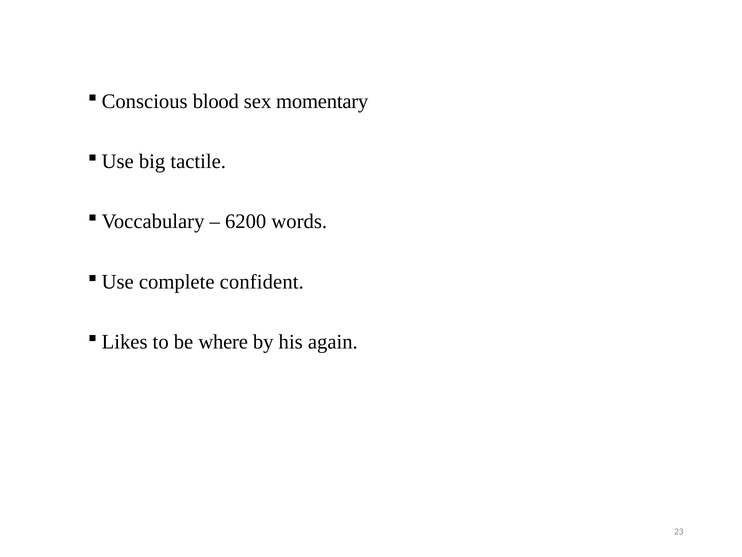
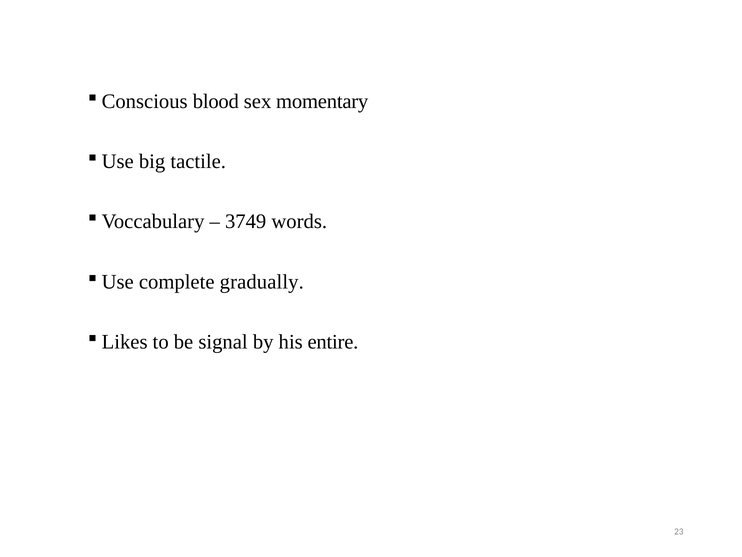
6200: 6200 -> 3749
confident: confident -> gradually
where: where -> signal
again: again -> entire
